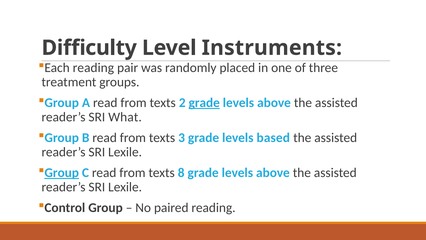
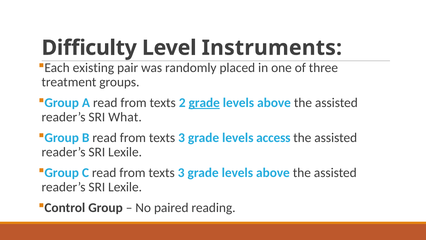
Each reading: reading -> existing
based: based -> access
Group at (62, 173) underline: present -> none
8 at (181, 173): 8 -> 3
